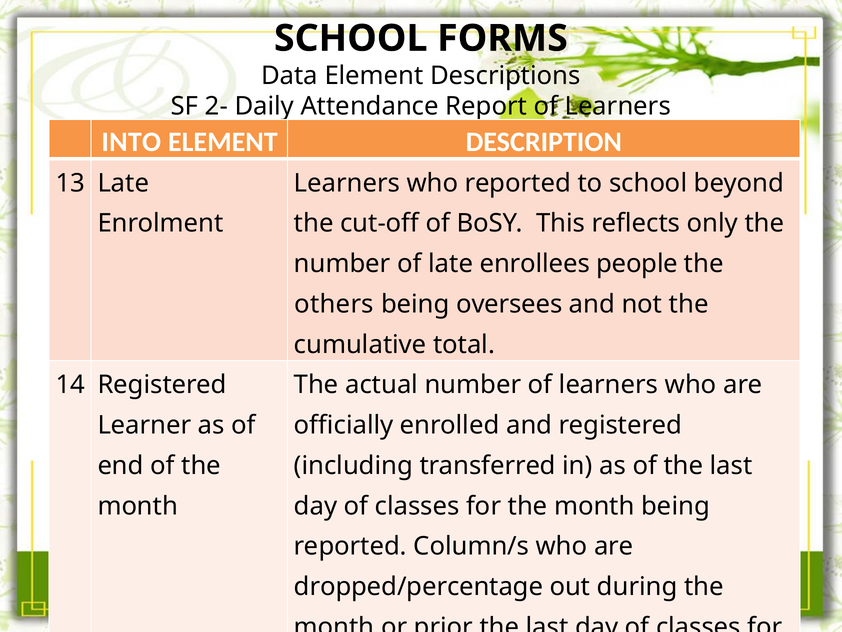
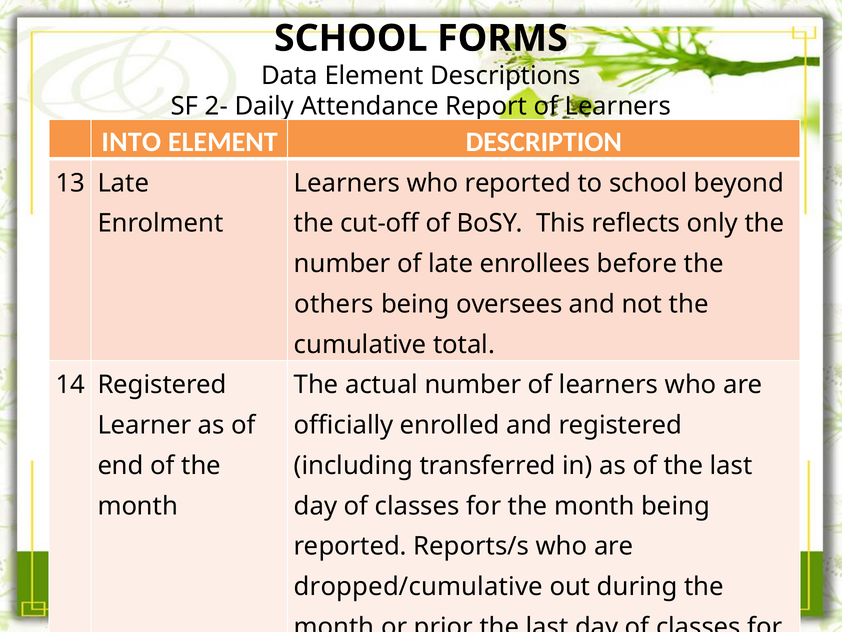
people: people -> before
Column/s: Column/s -> Reports/s
dropped/percentage: dropped/percentage -> dropped/cumulative
